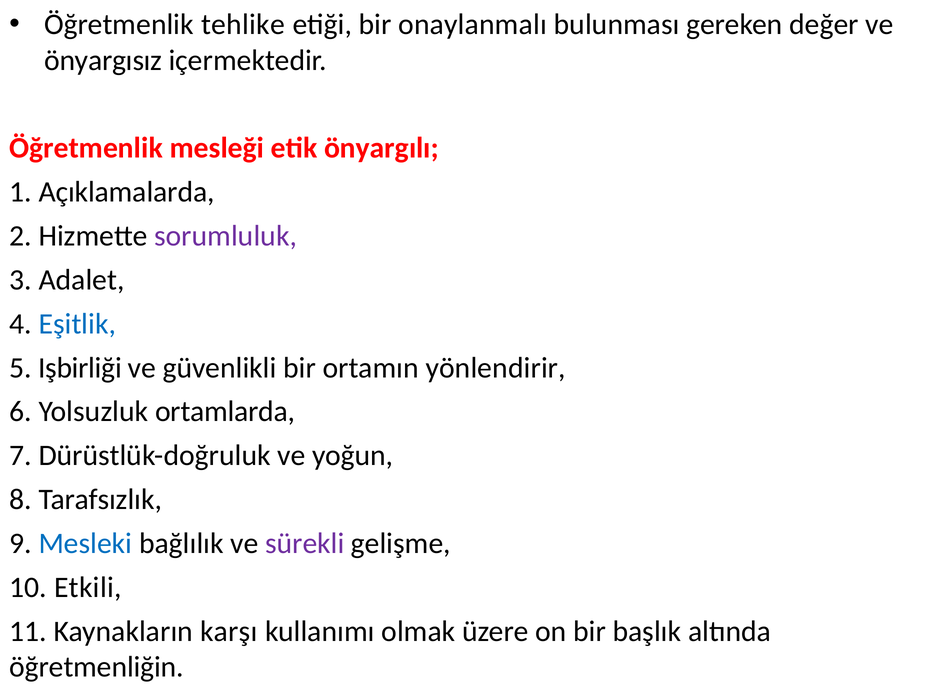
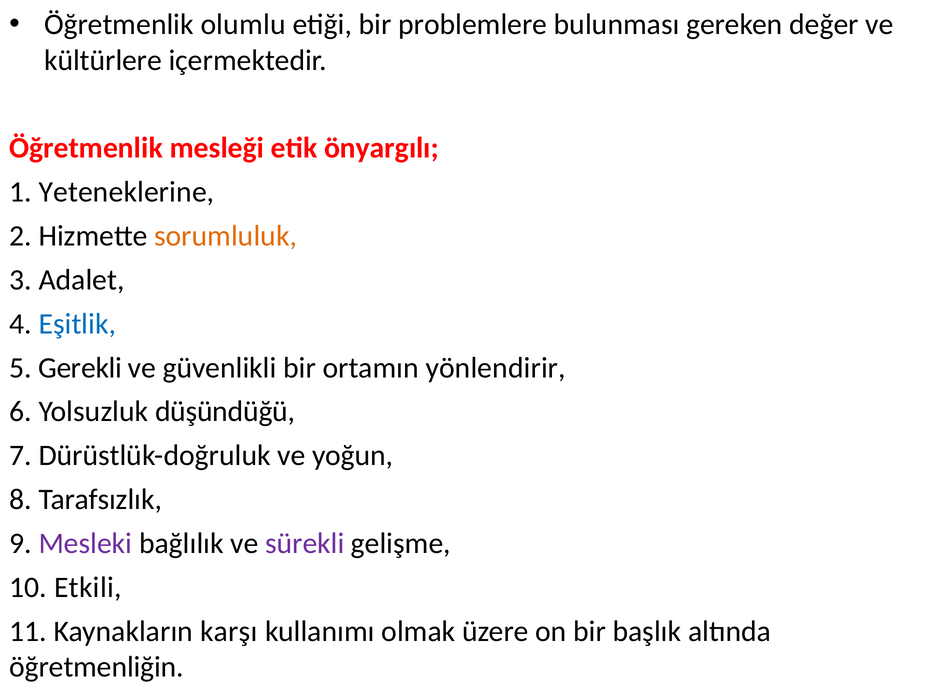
tehlike: tehlike -> olumlu
onaylanmalı: onaylanmalı -> problemlere
önyargısız: önyargısız -> kültürlere
Açıklamalarda: Açıklamalarda -> Yeteneklerine
sorumluluk colour: purple -> orange
Işbirliği: Işbirliği -> Gerekli
ortamlarda: ortamlarda -> düşündüğü
Mesleki colour: blue -> purple
